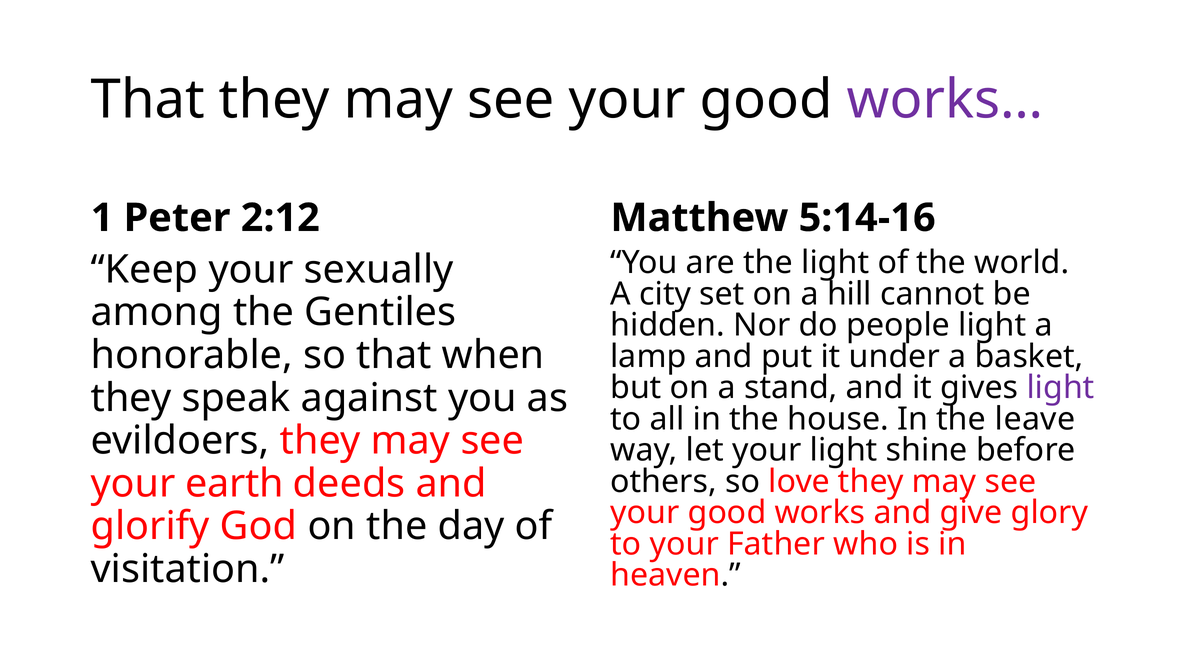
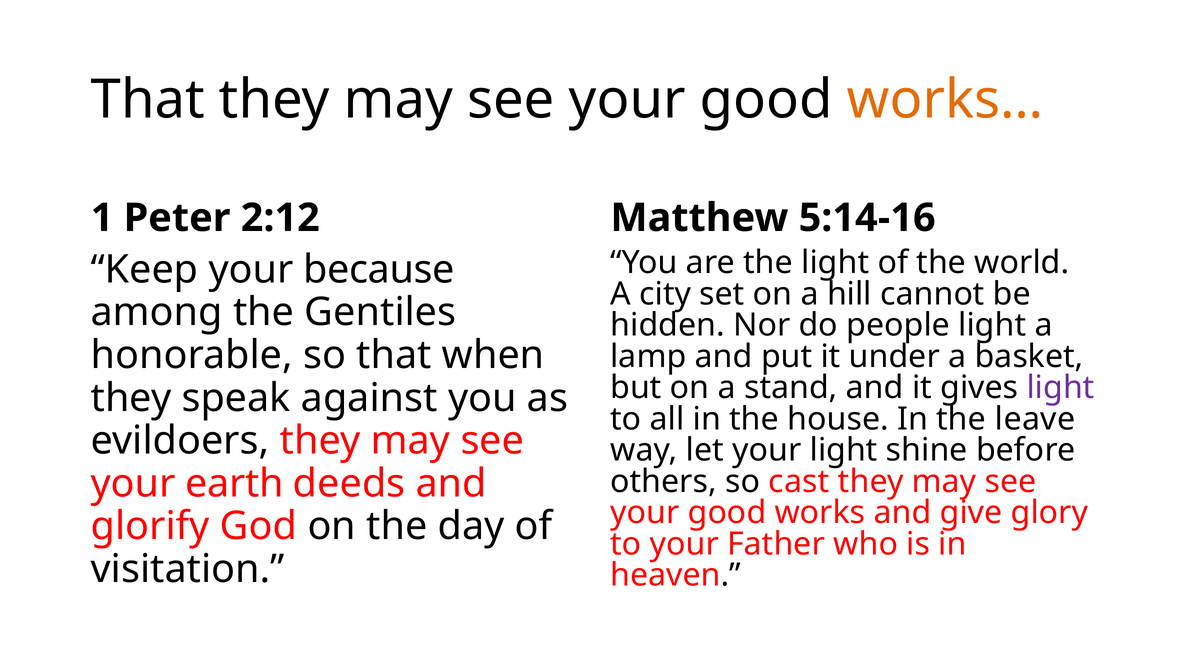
works… colour: purple -> orange
sexually: sexually -> because
love: love -> cast
